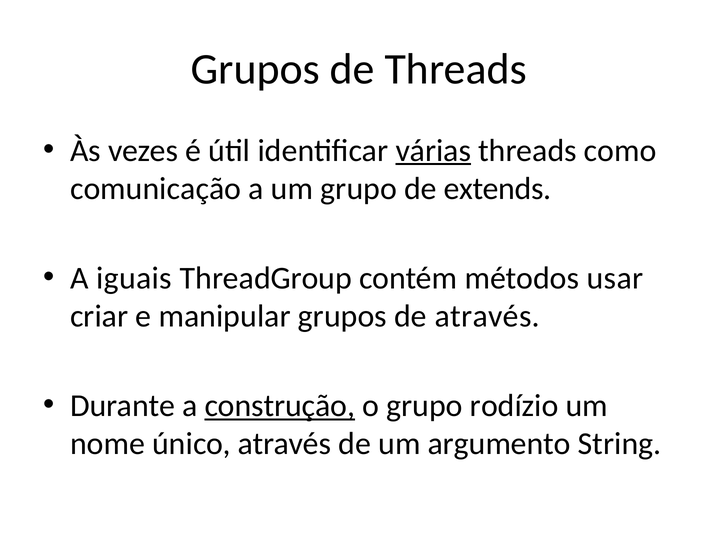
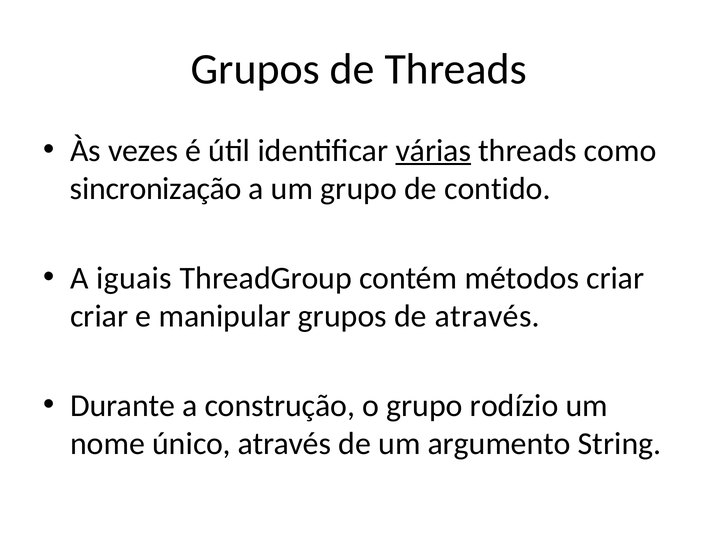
comunicação: comunicação -> sincronização
extends: extends -> contido
métodos usar: usar -> criar
construção underline: present -> none
